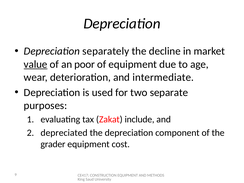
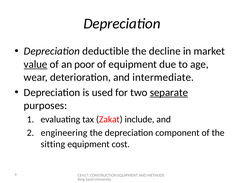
separately: separately -> deductible
separate underline: none -> present
depreciated: depreciated -> engineering
grader: grader -> sitting
